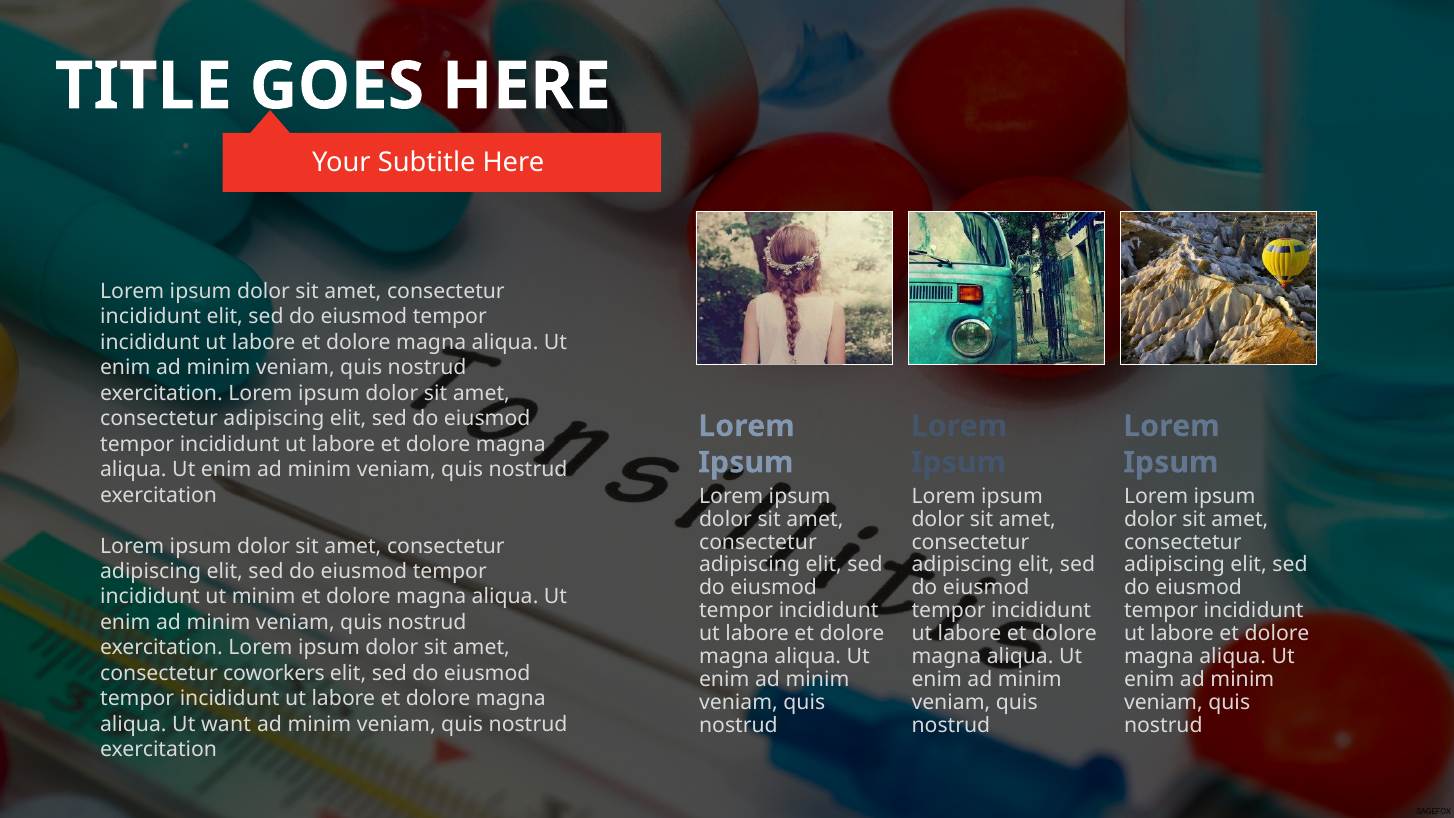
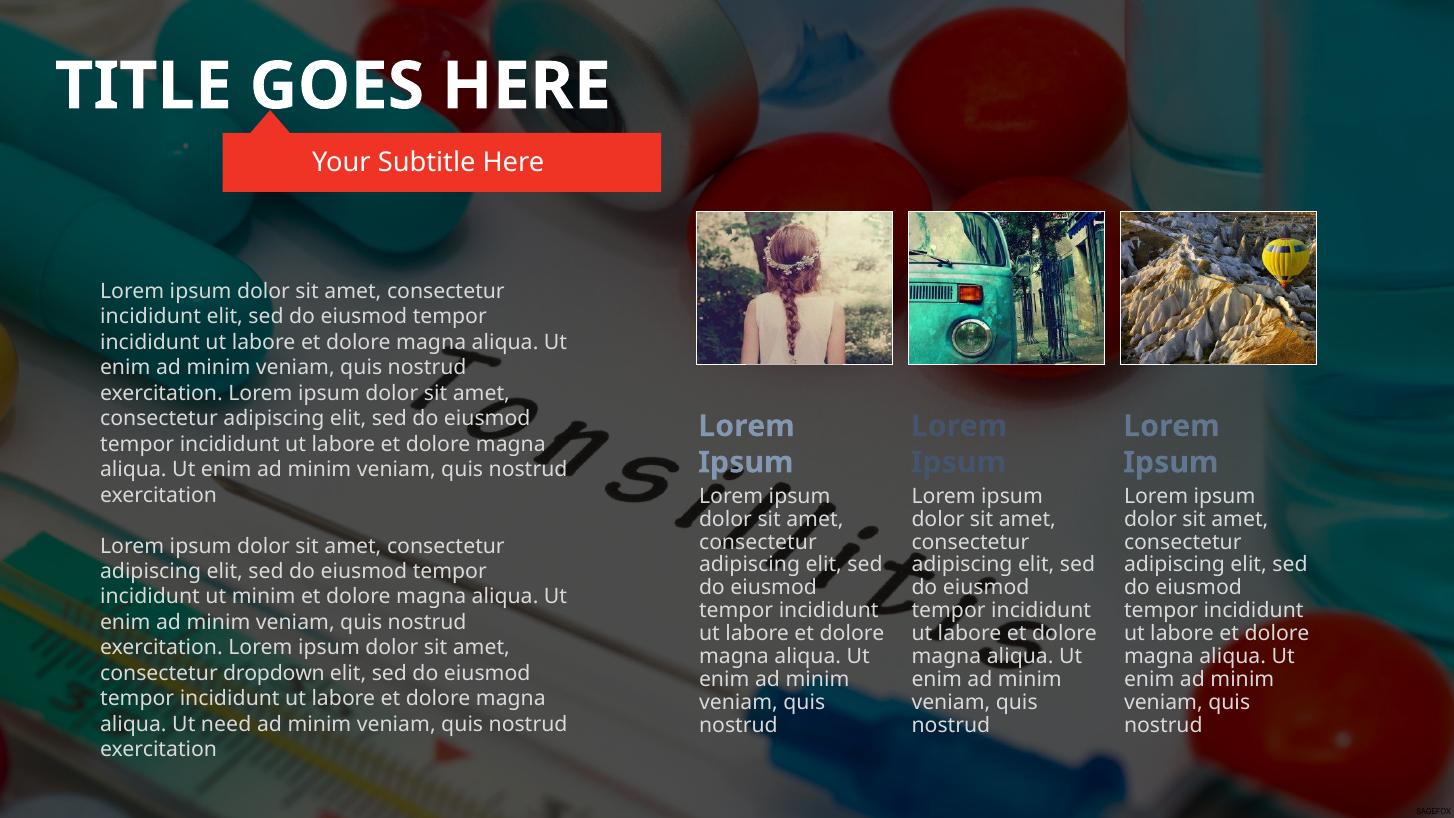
coworkers: coworkers -> dropdown
want: want -> need
